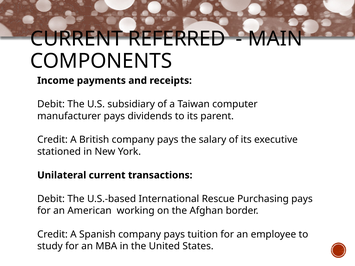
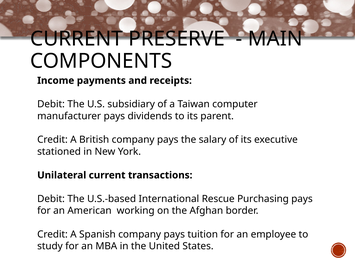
REFERRED: REFERRED -> PRESERVE
